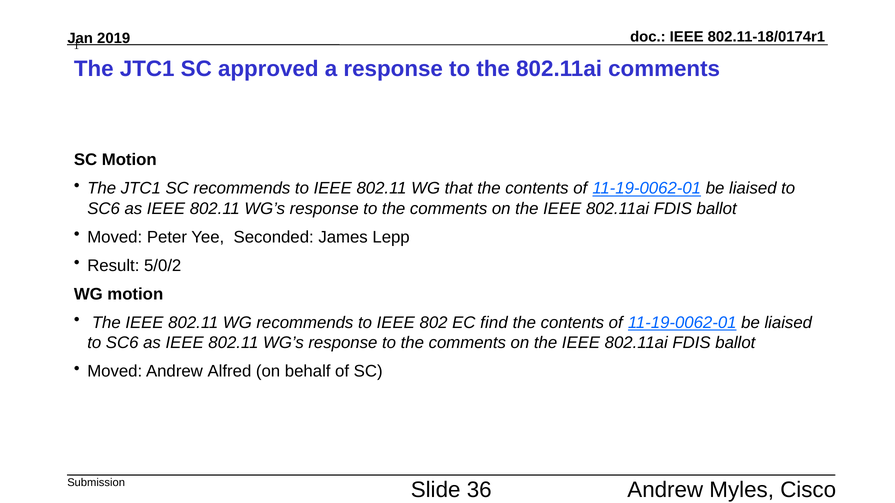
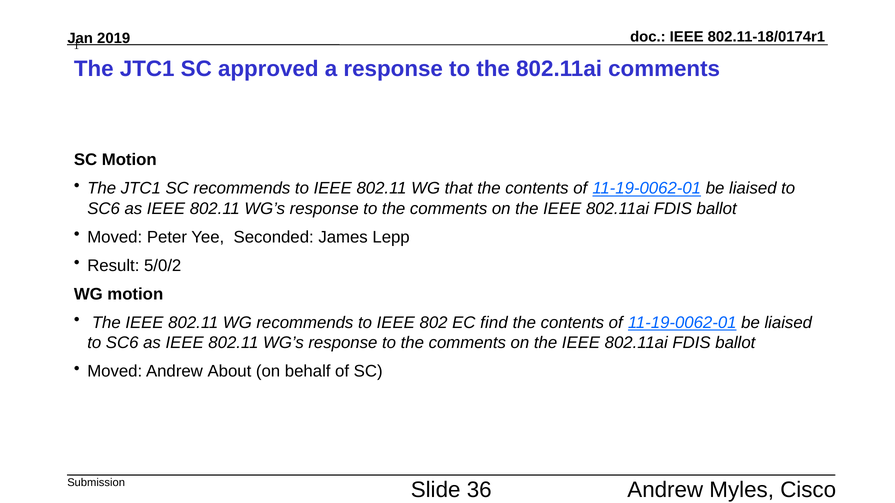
Alfred: Alfred -> About
